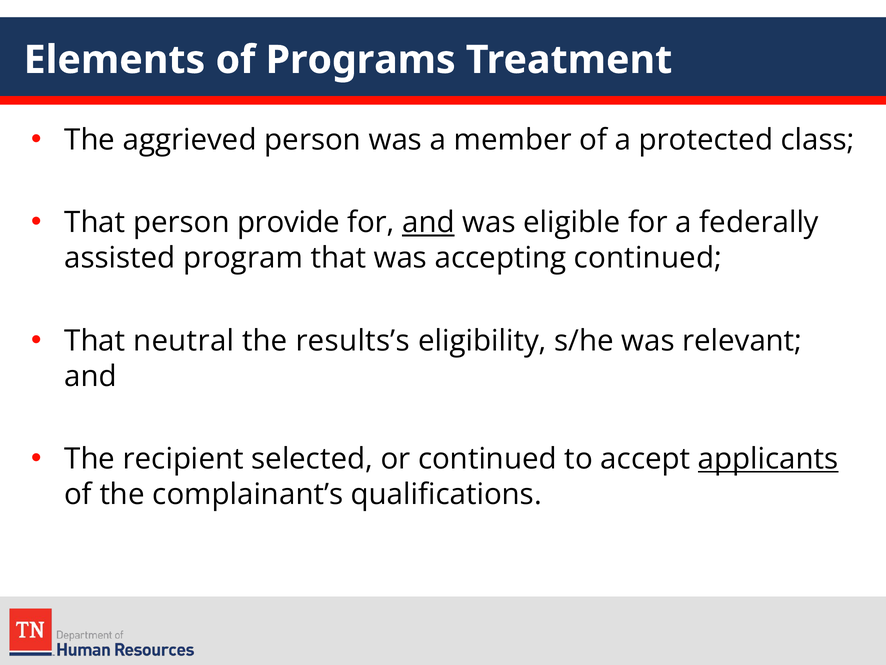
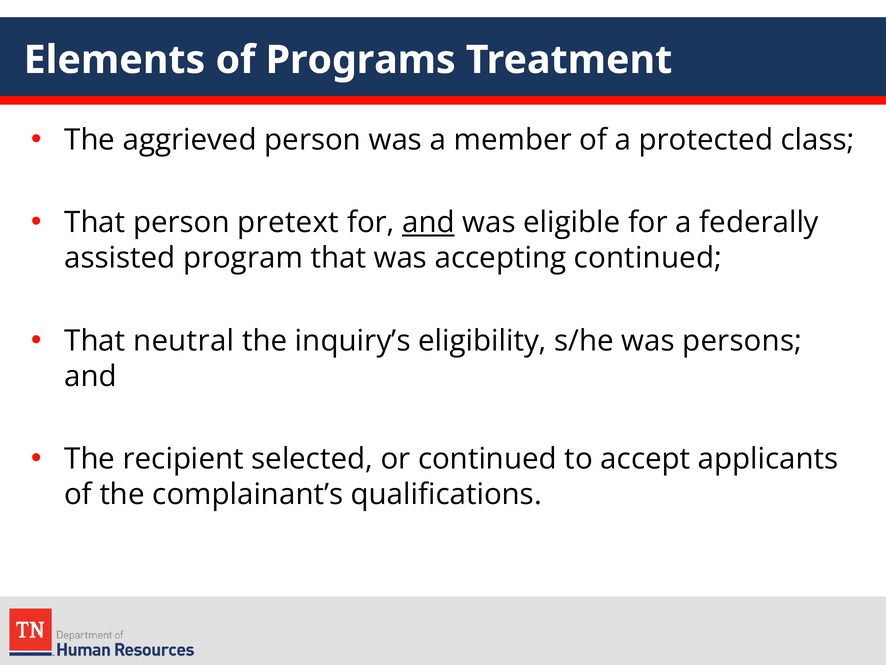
provide: provide -> pretext
results’s: results’s -> inquiry’s
relevant: relevant -> persons
applicants underline: present -> none
